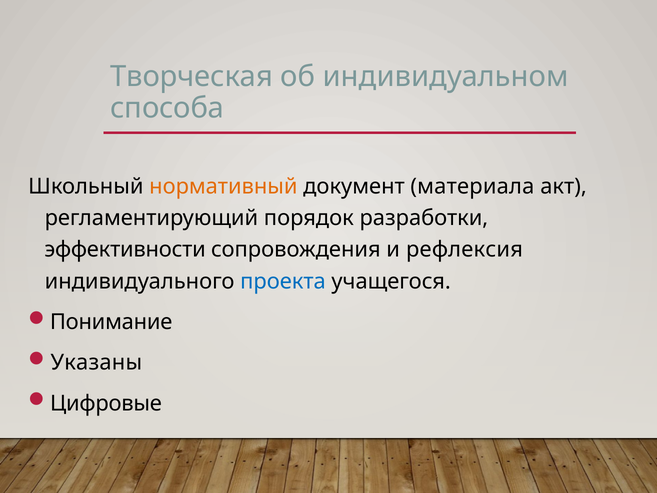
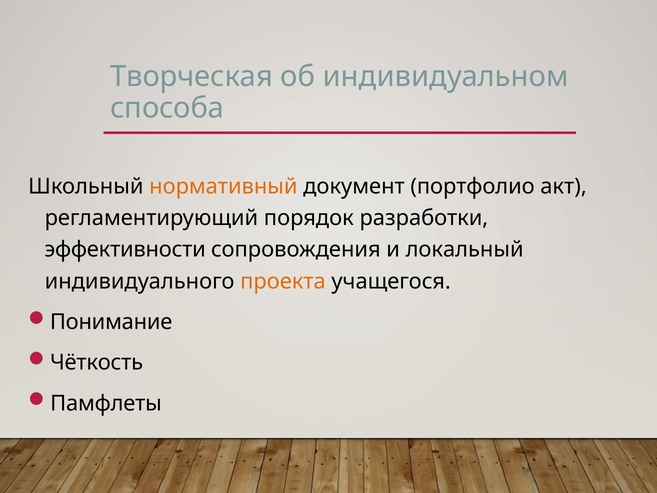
материала: материала -> портфолио
рефлексия: рефлексия -> локальный
проекта colour: blue -> orange
Указаны: Указаны -> Чёткость
Цифровые: Цифровые -> Памфлеты
